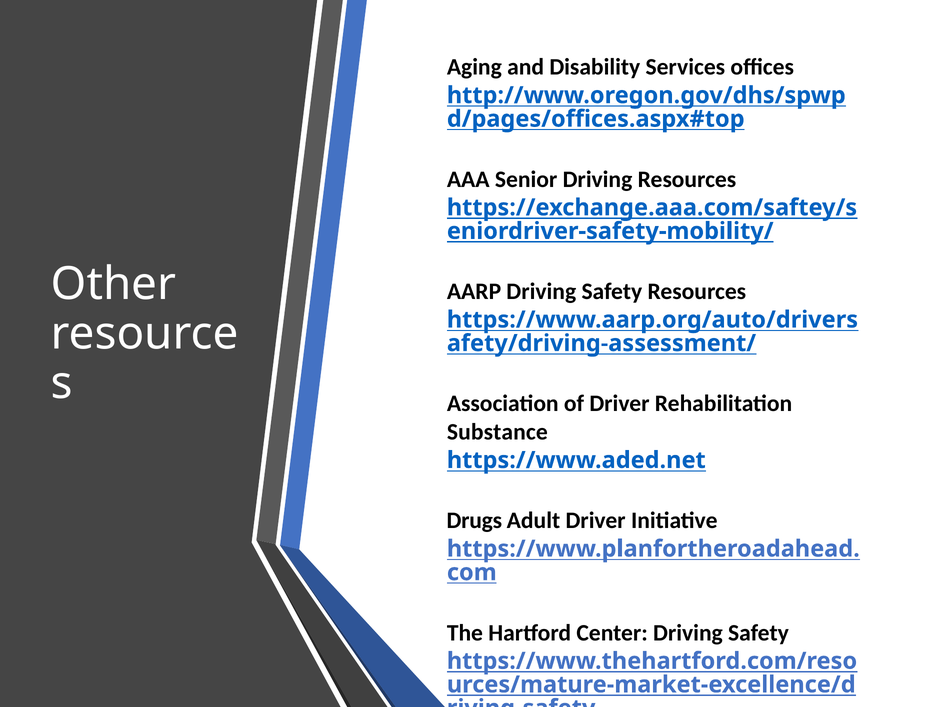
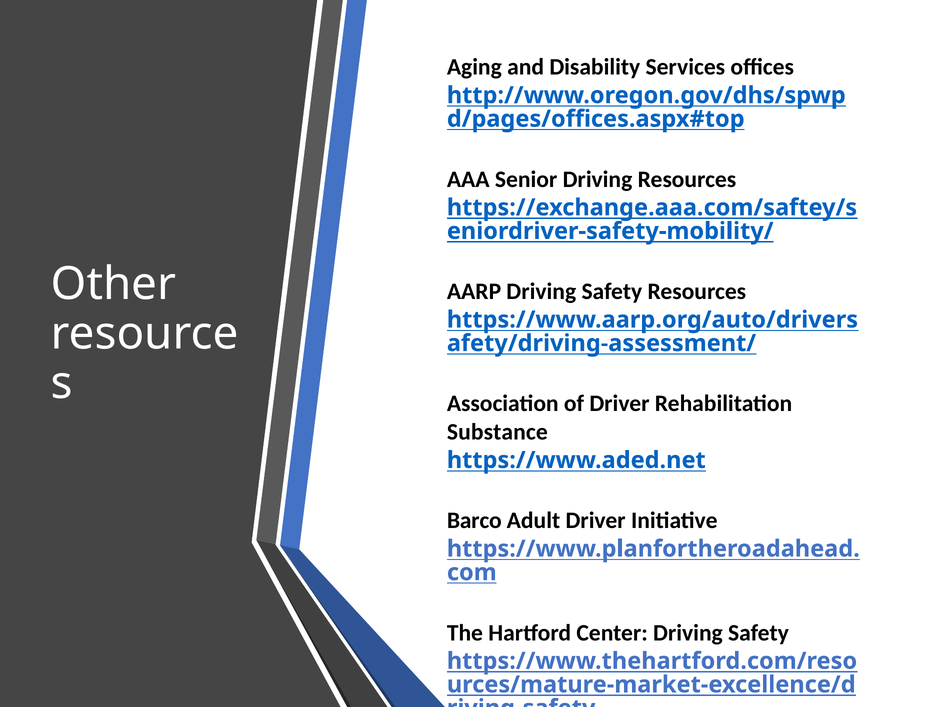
Drugs: Drugs -> Barco
